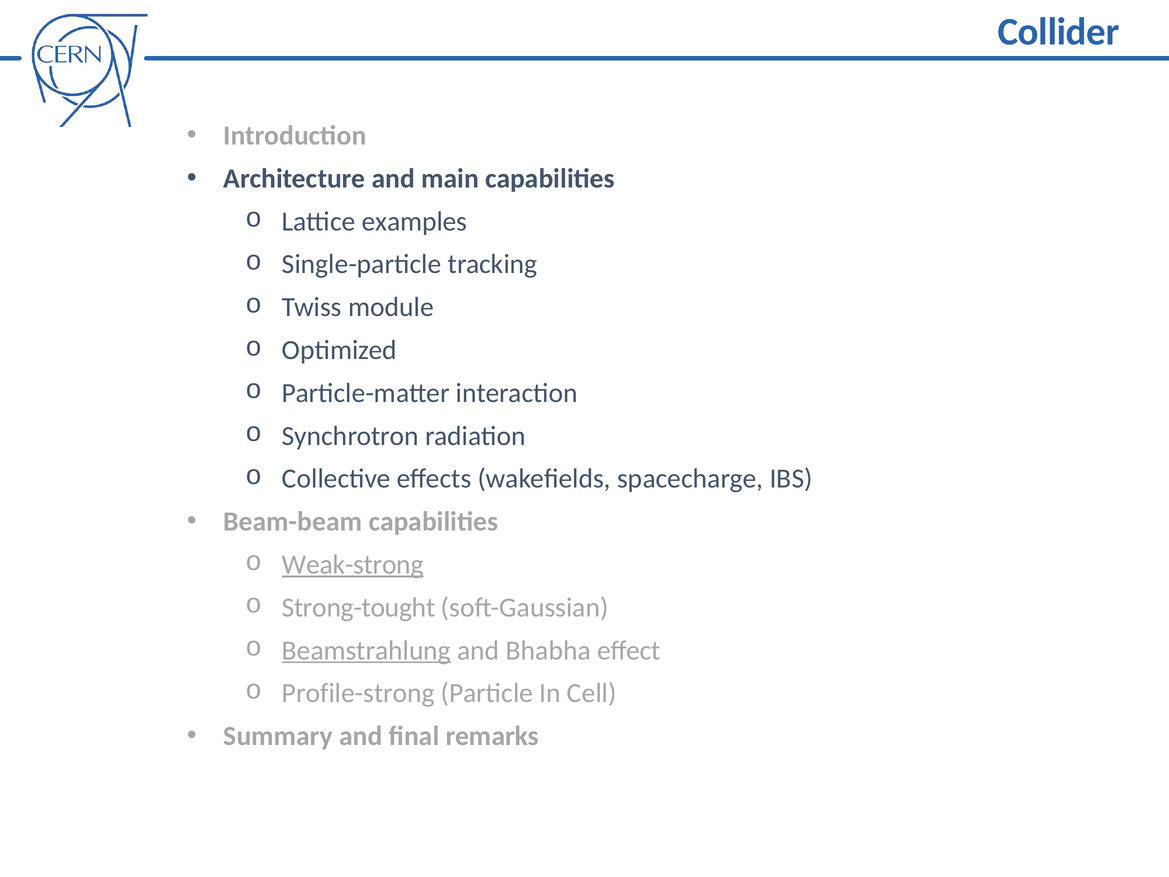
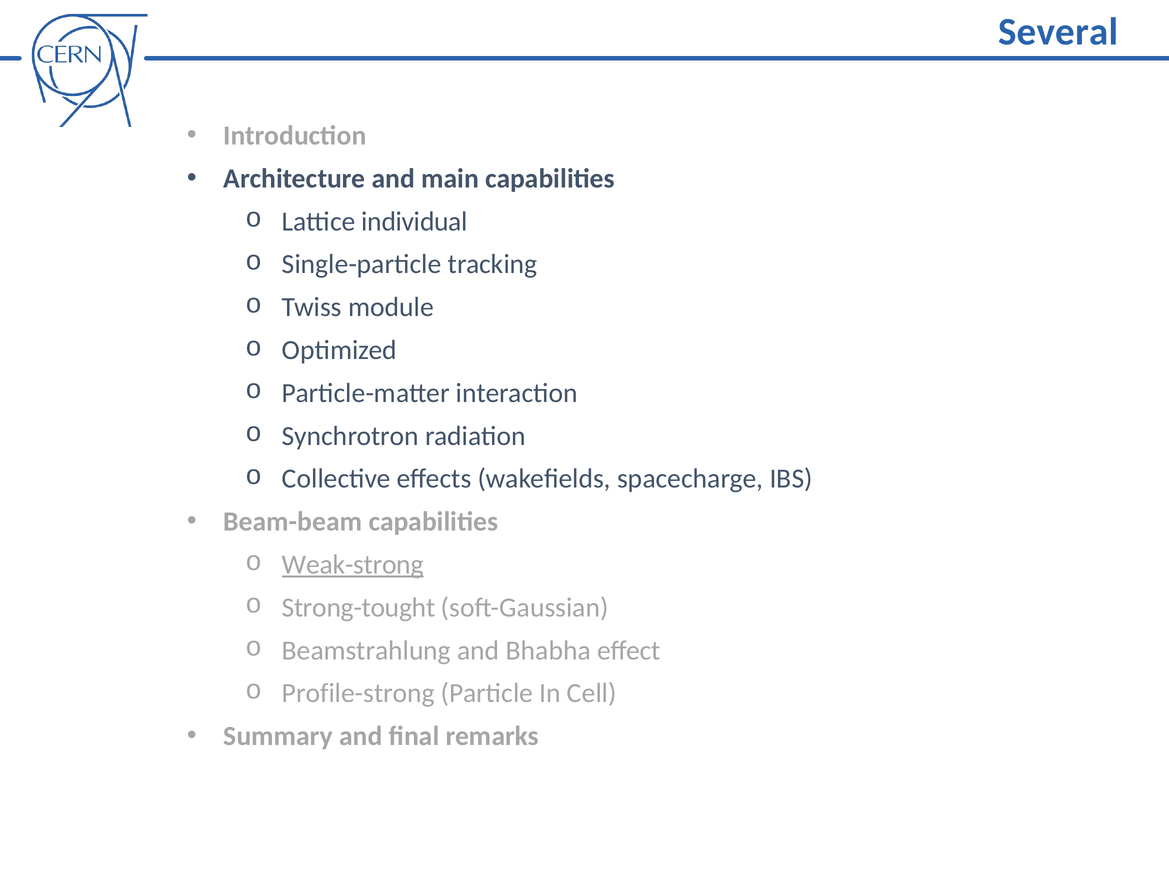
Collider: Collider -> Several
examples: examples -> individual
Beamstrahlung underline: present -> none
